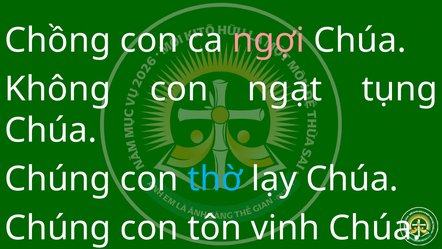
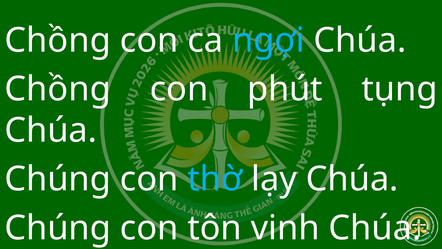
ngợi colour: pink -> light blue
Không at (58, 89): Không -> Chồng
ngạt: ngạt -> phút
